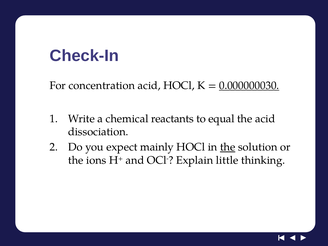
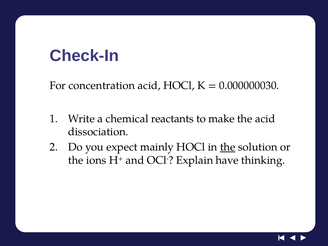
0.000000030 underline: present -> none
equal: equal -> make
little: little -> have
